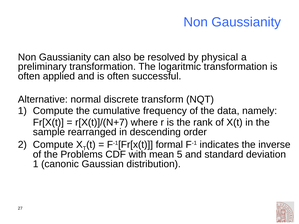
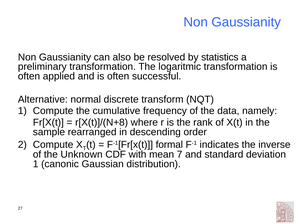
physical: physical -> statistics
r[X(t)]/(N+7: r[X(t)]/(N+7 -> r[X(t)]/(N+8
Problems: Problems -> Unknown
5: 5 -> 7
